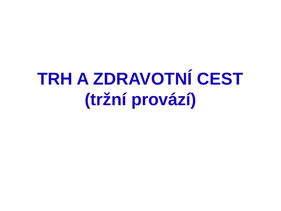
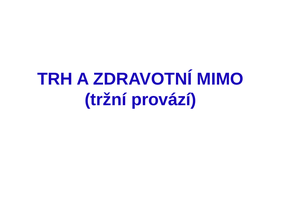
CEST: CEST -> MIMO
